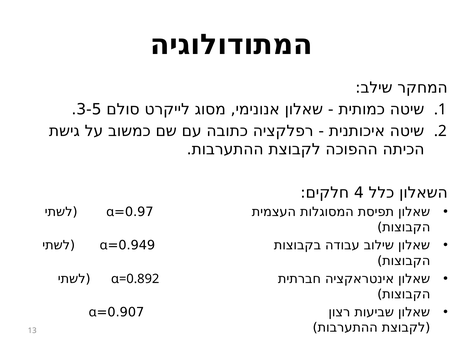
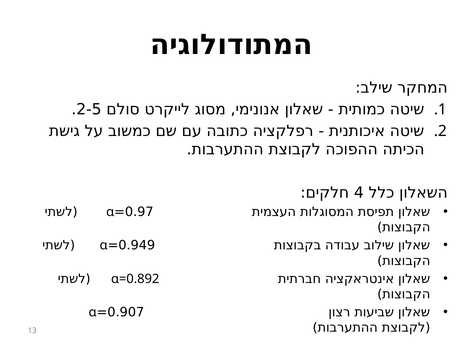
3-5: 3-5 -> 2-5
